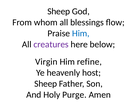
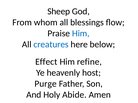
creatures colour: purple -> blue
Virgin: Virgin -> Effect
Sheep at (46, 84): Sheep -> Purge
Purge: Purge -> Abide
